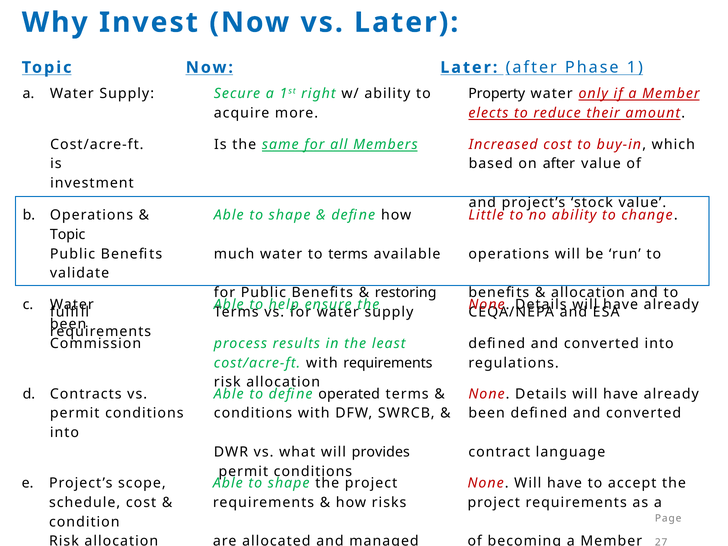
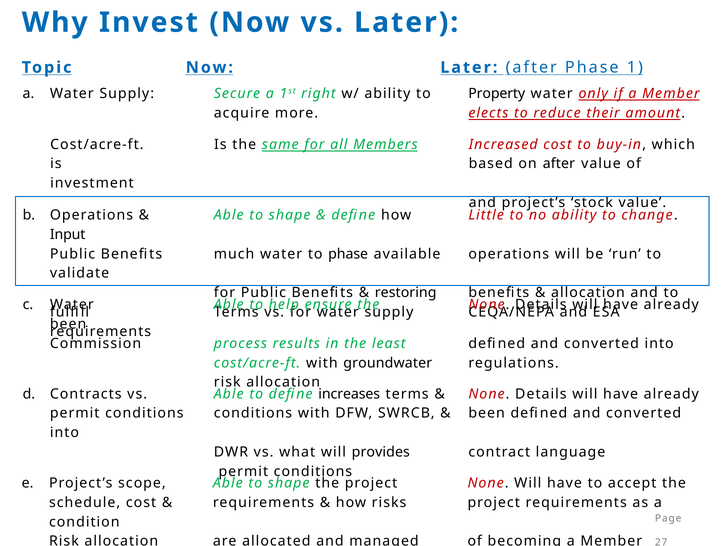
Topic at (68, 235): Topic -> Input
to terms: terms -> phase
with requirements: requirements -> groundwater
operated: operated -> increases
